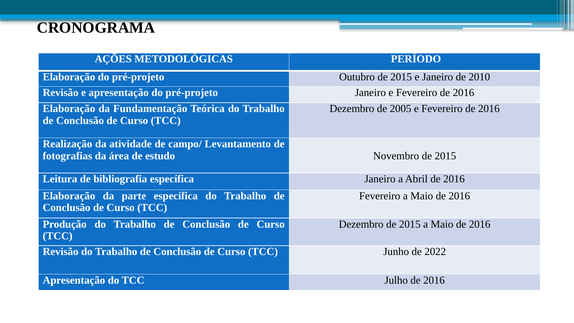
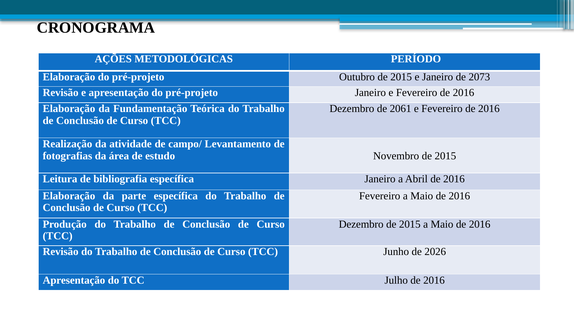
2010: 2010 -> 2073
2005: 2005 -> 2061
2022: 2022 -> 2026
